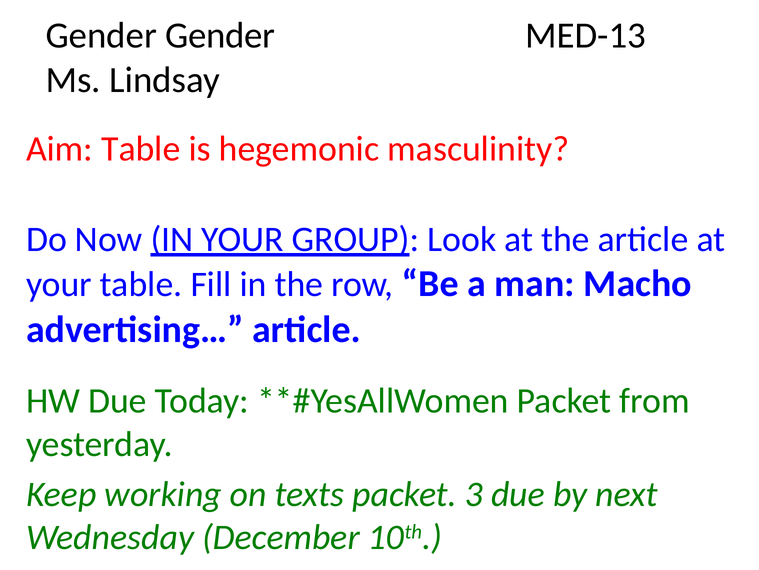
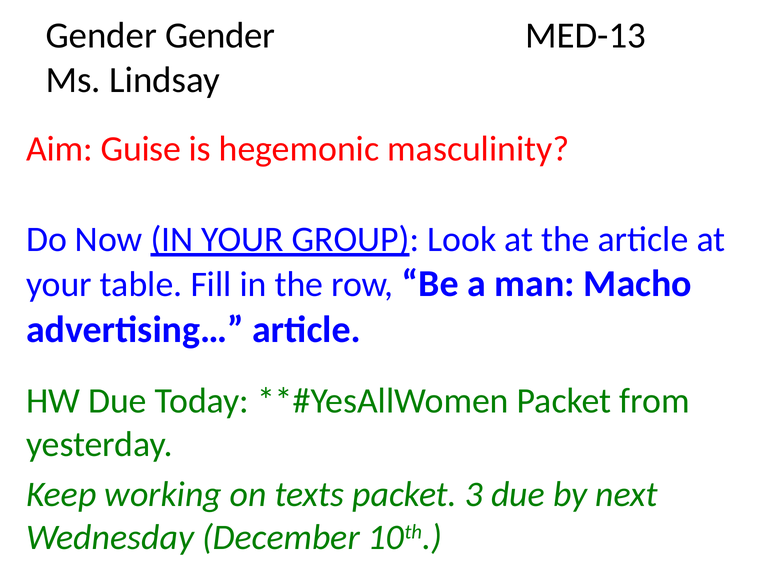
Aim Table: Table -> Guise
